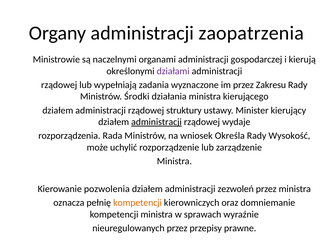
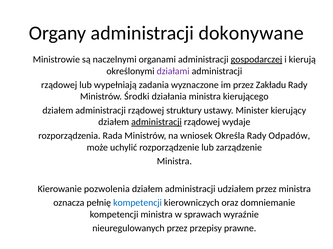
zaopatrzenia: zaopatrzenia -> dokonywane
gospodarczej underline: none -> present
Zakresu: Zakresu -> Zakładu
Wysokość: Wysokość -> Odpadów
zezwoleń: zezwoleń -> udziałem
kompetencji at (138, 203) colour: orange -> blue
